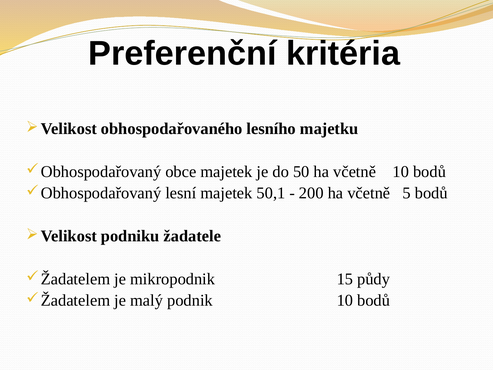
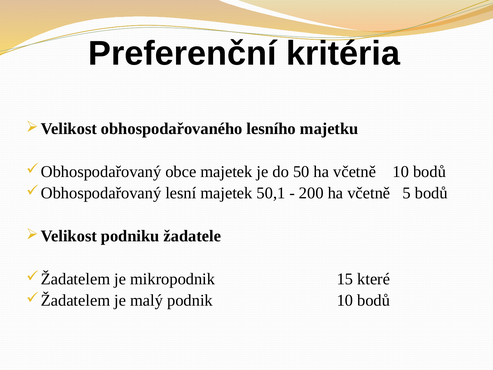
půdy: půdy -> které
